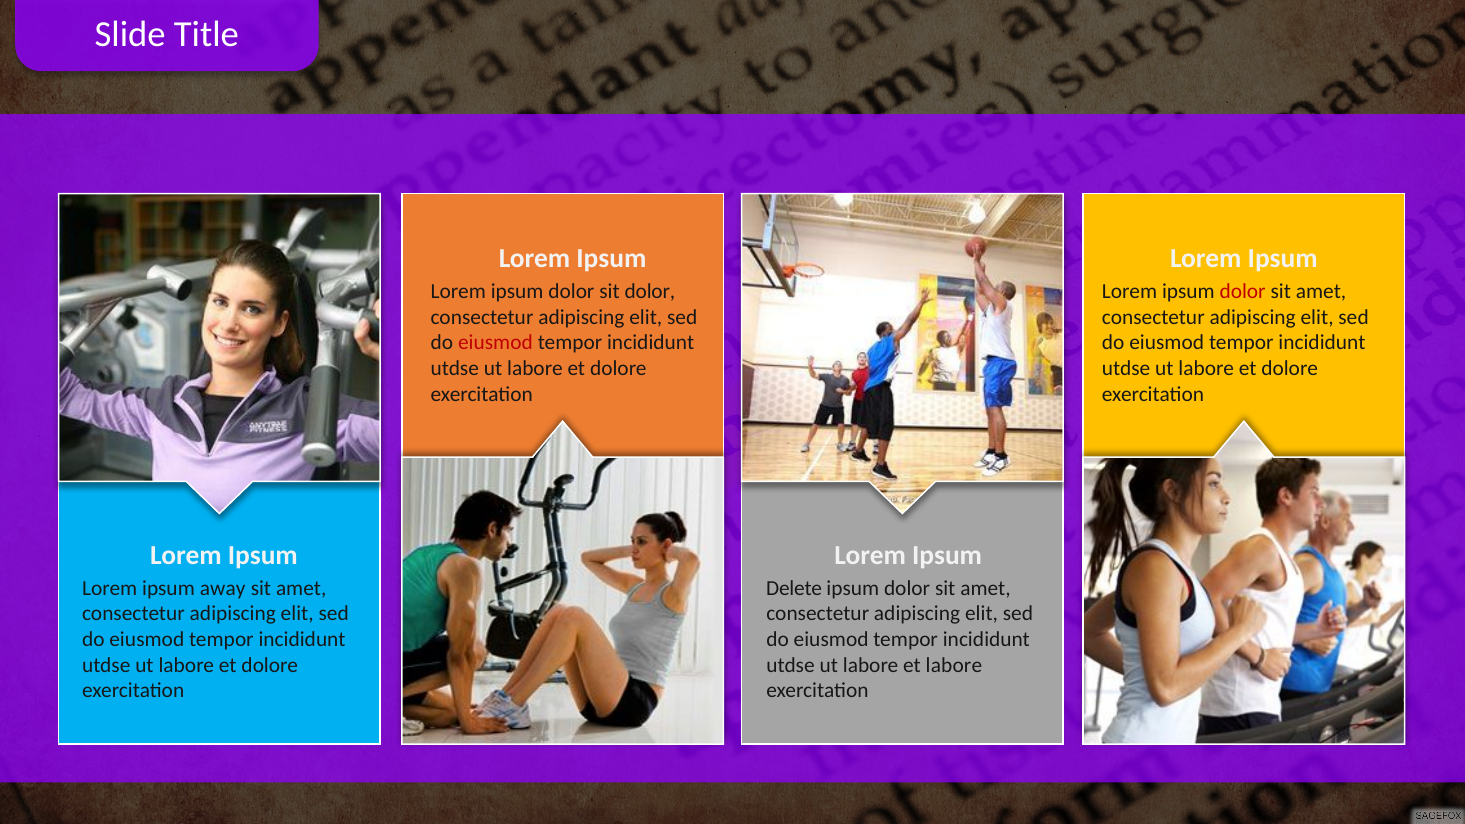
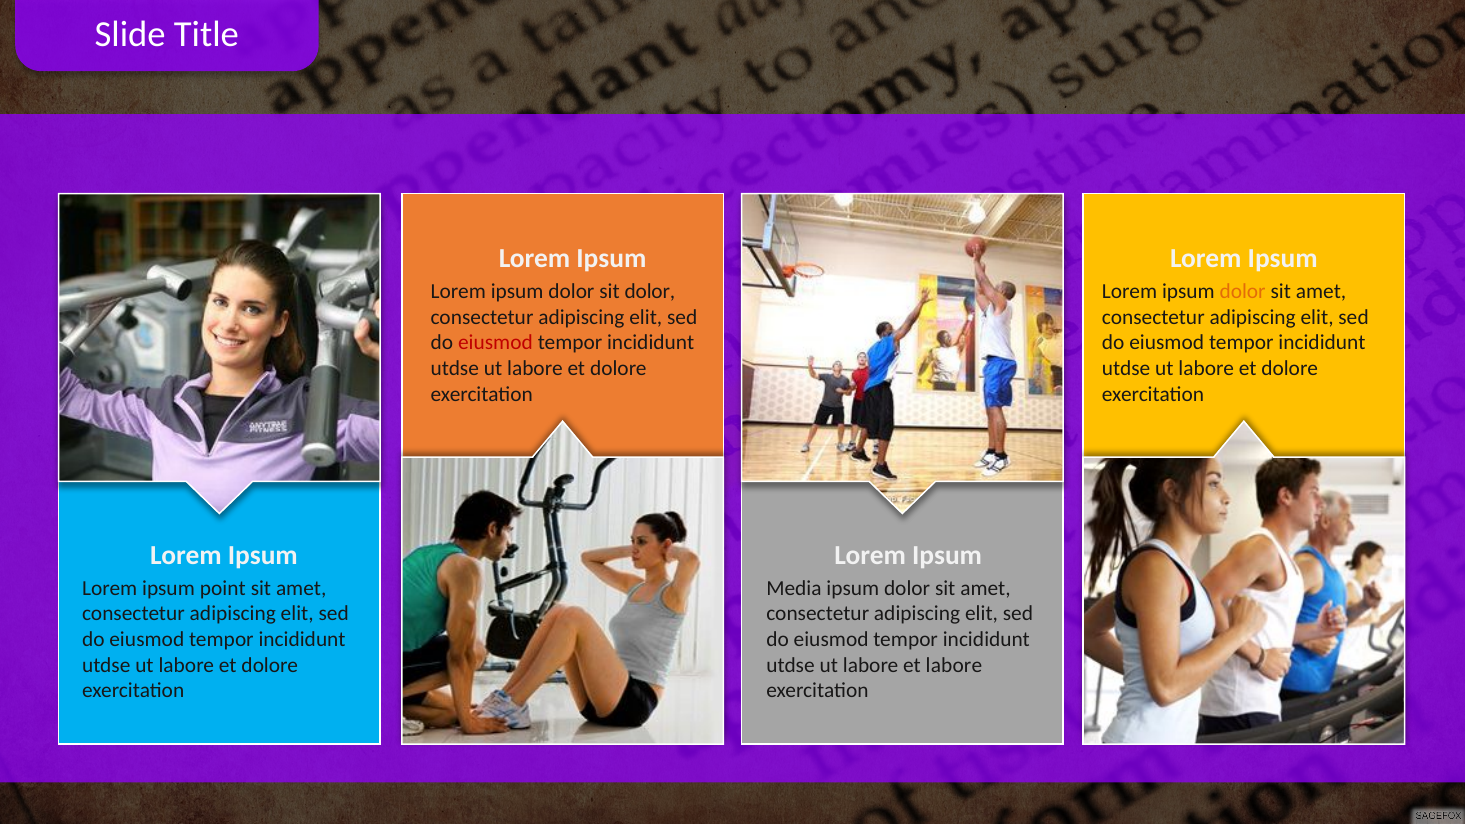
dolor at (1243, 292) colour: red -> orange
away: away -> point
Delete: Delete -> Media
